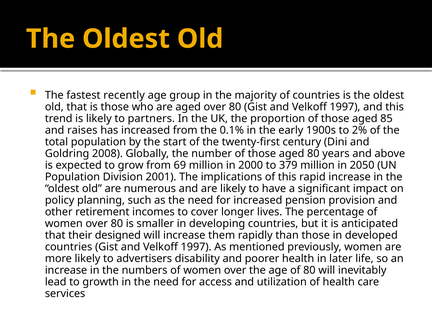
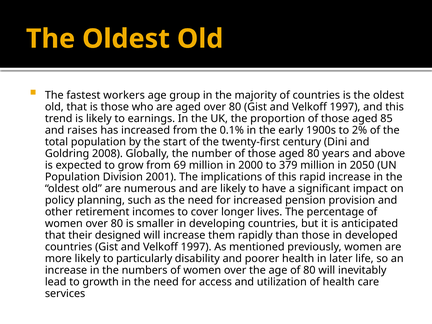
recently: recently -> workers
partners: partners -> earnings
advertisers: advertisers -> particularly
